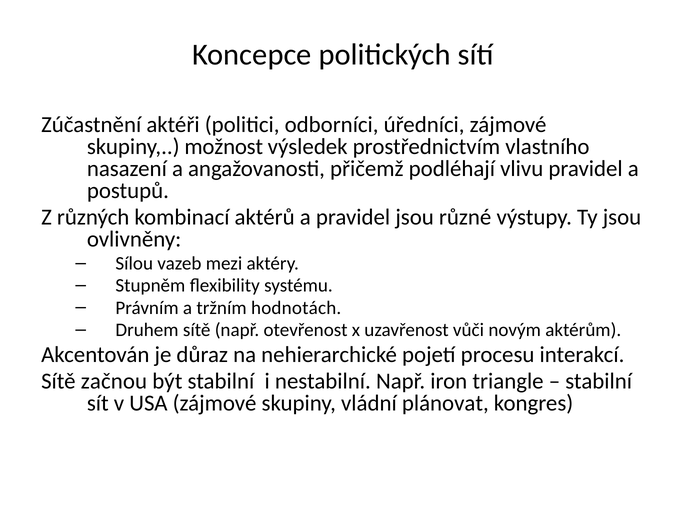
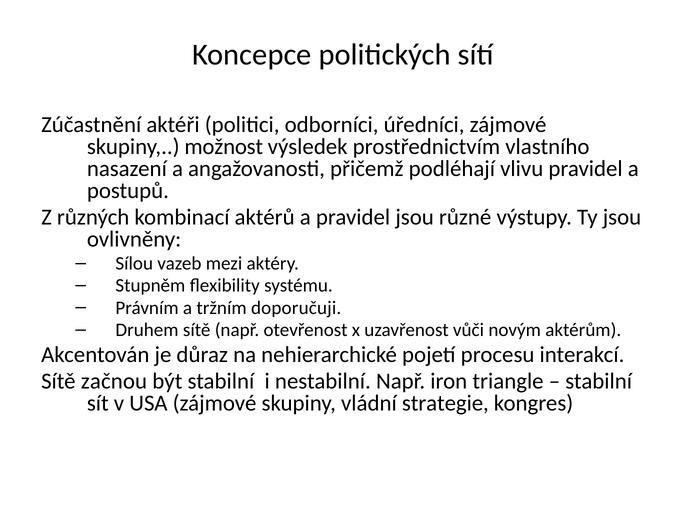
hodnotách: hodnotách -> doporučuji
plánovat: plánovat -> strategie
